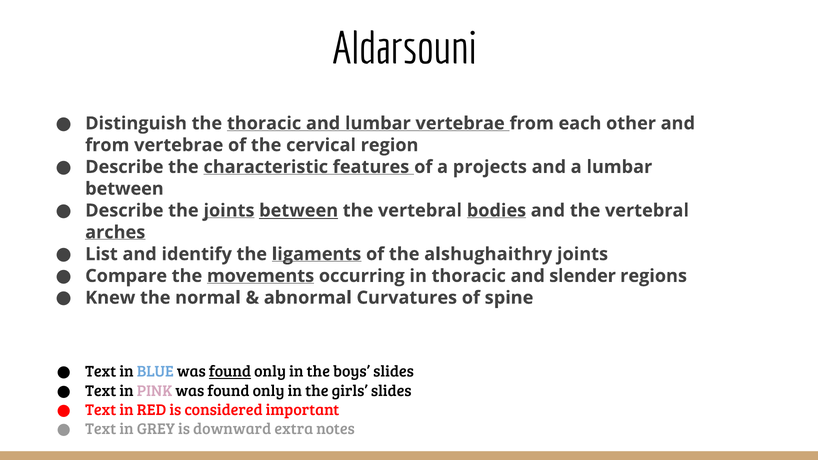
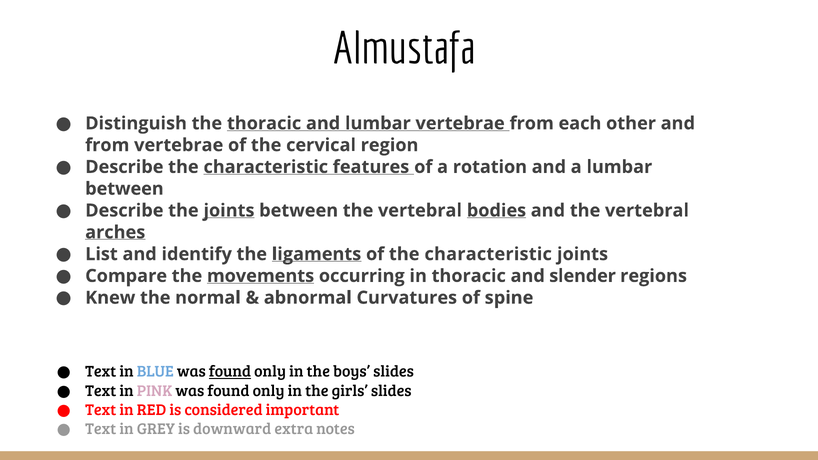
Aldarsouni: Aldarsouni -> Almustafa
projects: projects -> rotation
between at (299, 211) underline: present -> none
of the alshughaithry: alshughaithry -> characteristic
